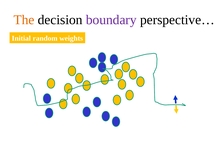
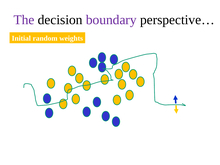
The colour: orange -> purple
